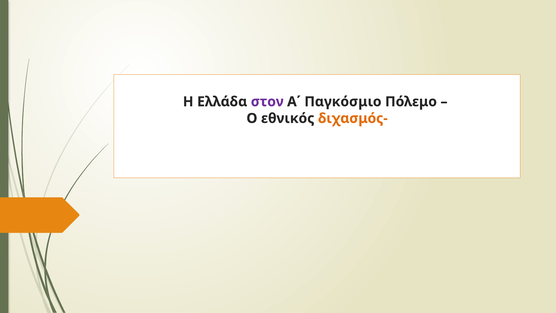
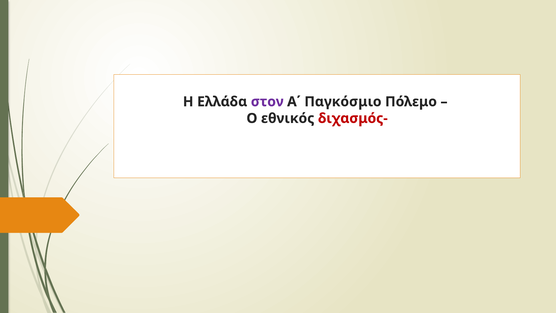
διχασμός- colour: orange -> red
